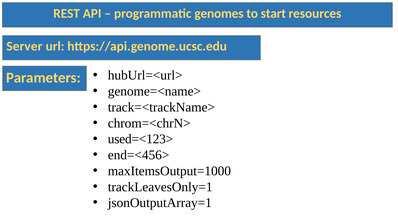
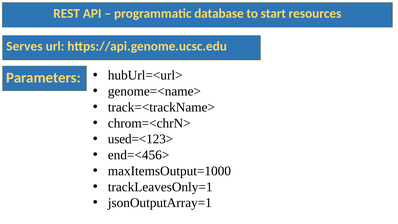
genomes: genomes -> database
Server: Server -> Serves
